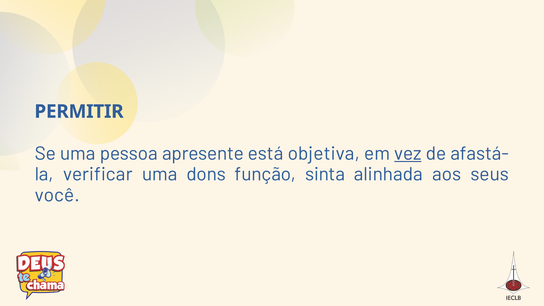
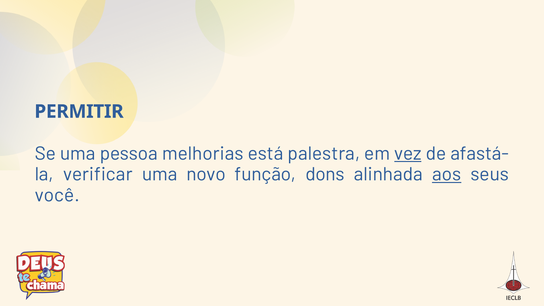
apresente: apresente -> melhorias
objetiva: objetiva -> palestra
dons: dons -> novo
sinta: sinta -> dons
aos underline: none -> present
